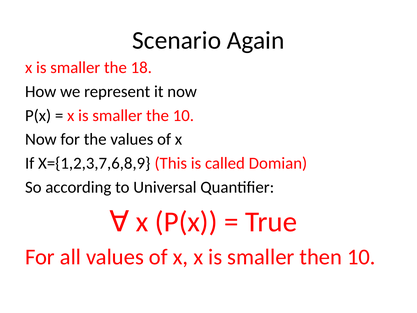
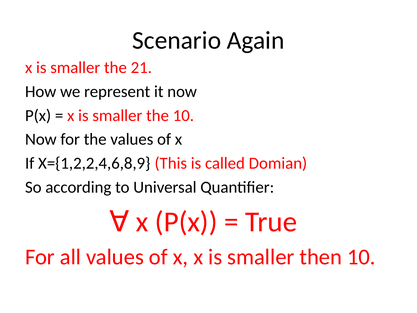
18: 18 -> 21
X={1,2,3,7,6,8,9: X={1,2,3,7,6,8,9 -> X={1,2,2,4,6,8,9
